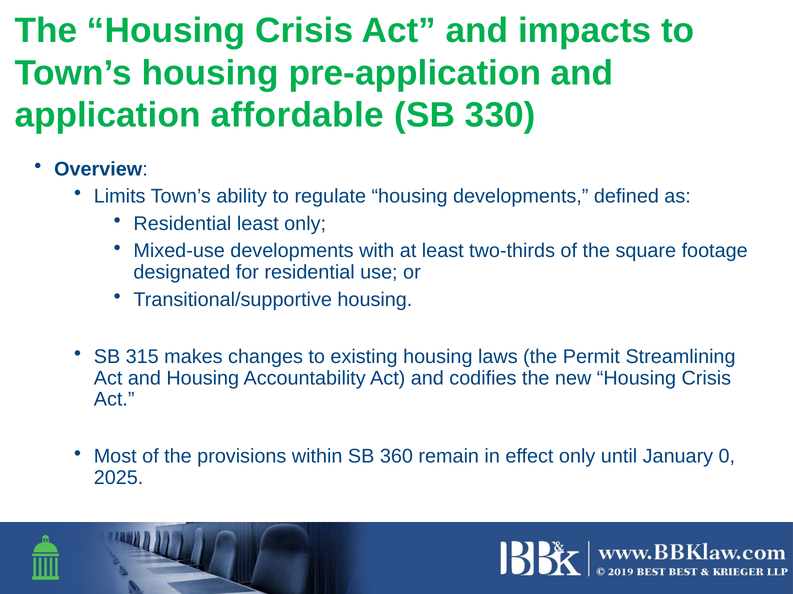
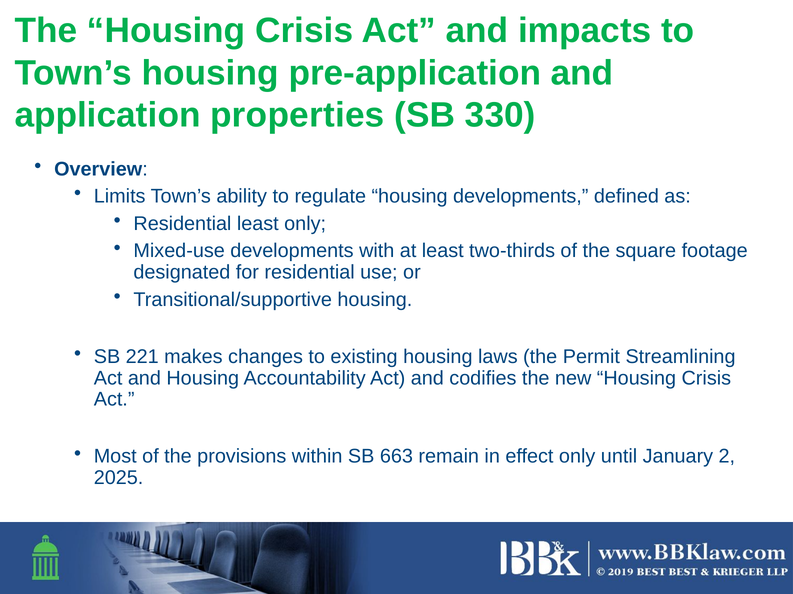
affordable: affordable -> properties
315: 315 -> 221
360: 360 -> 663
0: 0 -> 2
